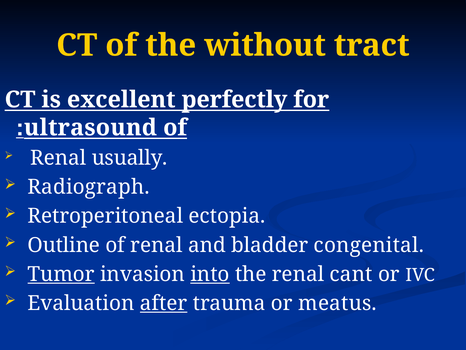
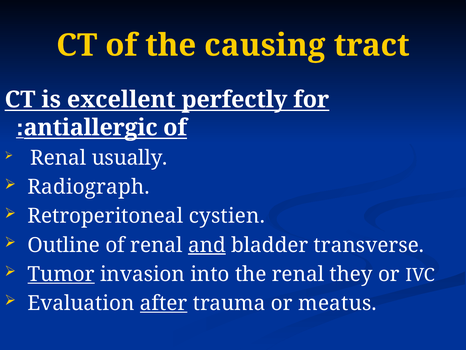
without: without -> causing
ultrasound: ultrasound -> antiallergic
ectopia: ectopia -> cystien
and underline: none -> present
congenital: congenital -> transverse
into underline: present -> none
cant: cant -> they
